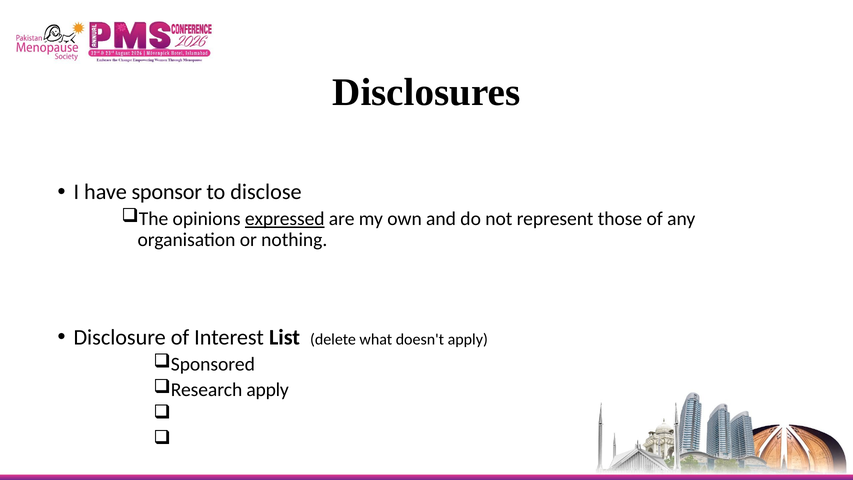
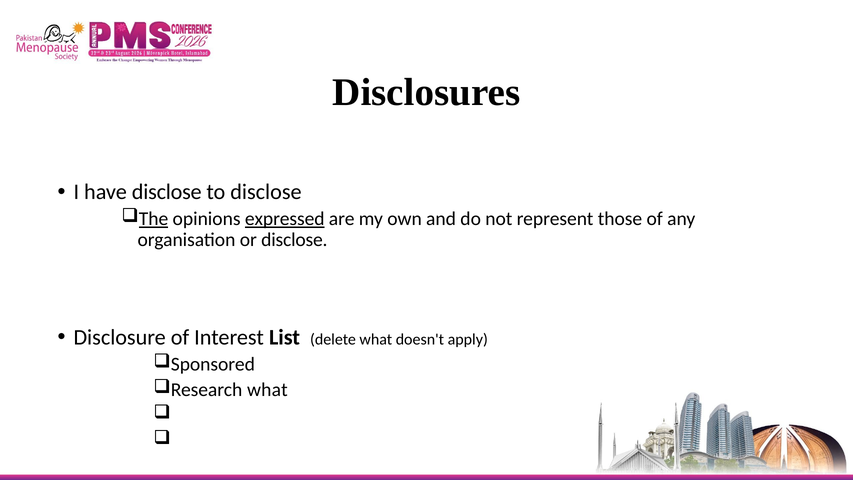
have sponsor: sponsor -> disclose
The underline: none -> present
or nothing: nothing -> disclose
Research apply: apply -> what
